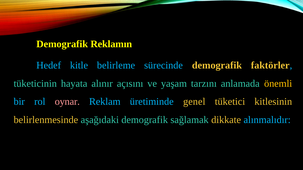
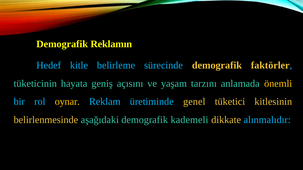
alınır: alınır -> geniş
oynar colour: pink -> yellow
sağlamak: sağlamak -> kademeli
